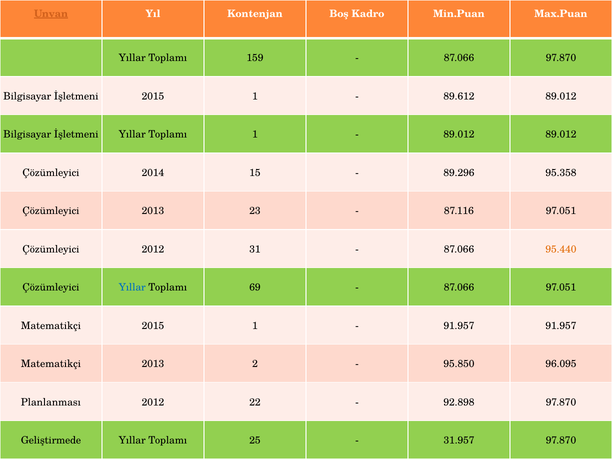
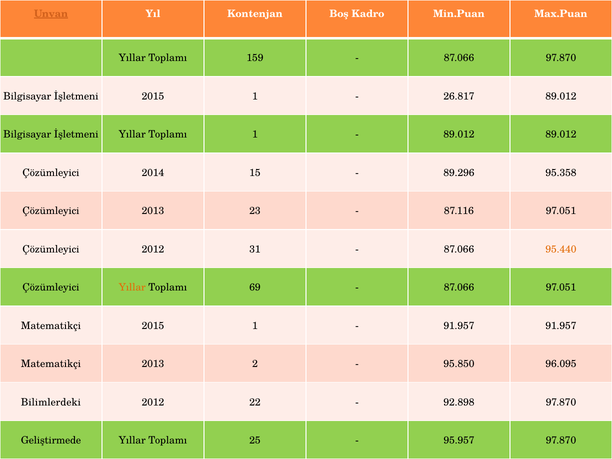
89.612: 89.612 -> 26.817
Yıllar at (132, 288) colour: blue -> orange
Planlanması: Planlanması -> Bilimlerdeki
31.957: 31.957 -> 95.957
